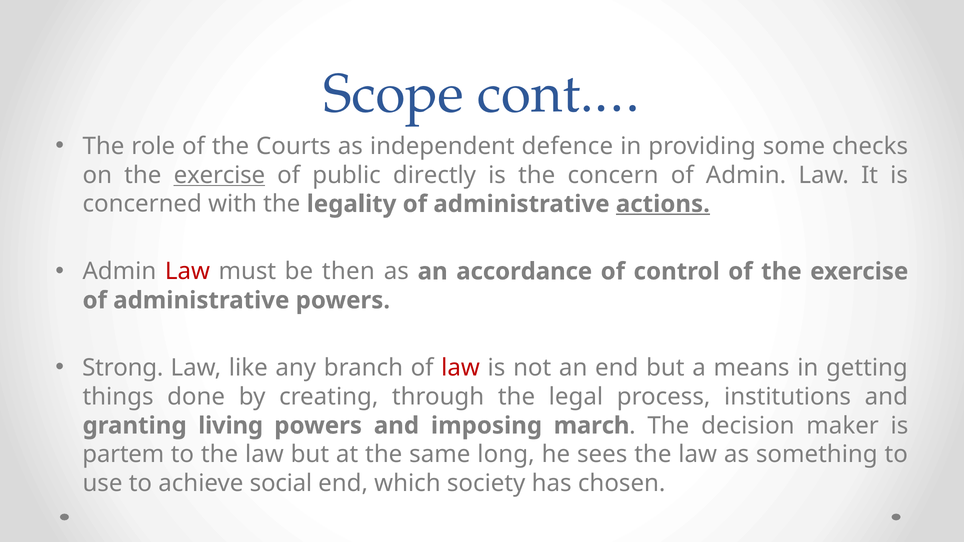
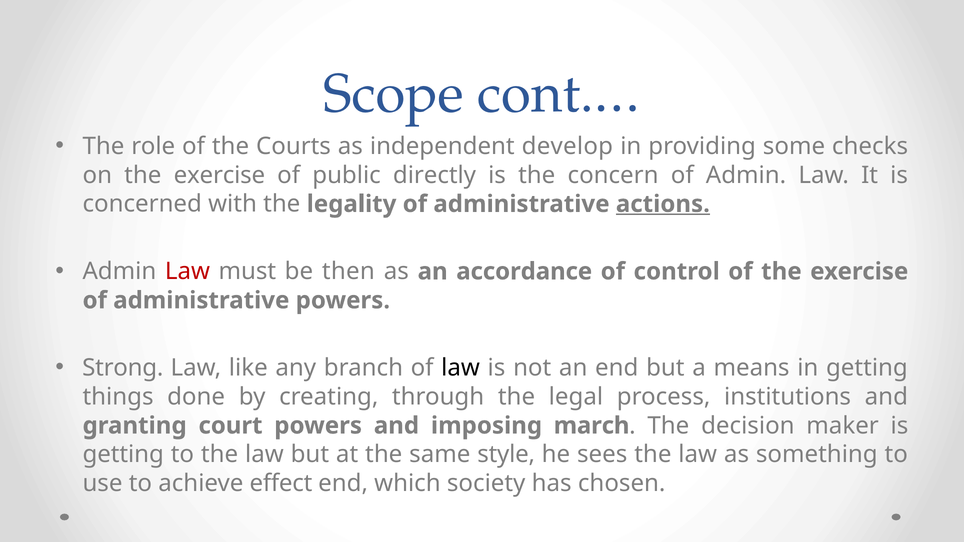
defence: defence -> develop
exercise at (219, 175) underline: present -> none
law at (461, 368) colour: red -> black
living: living -> court
partem at (123, 455): partem -> getting
long: long -> style
social: social -> effect
